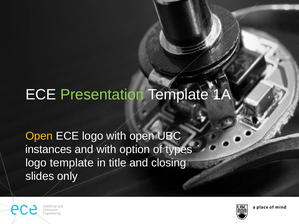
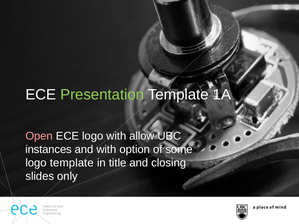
Open at (39, 136) colour: yellow -> pink
with open: open -> allow
types: types -> some
